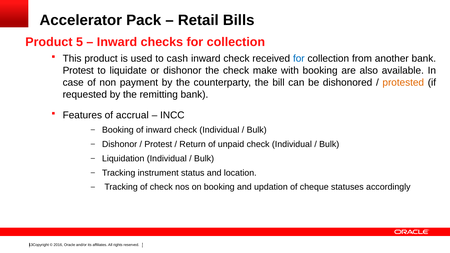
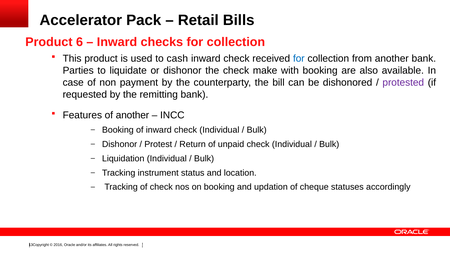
5: 5 -> 6
Protest at (78, 70): Protest -> Parties
protested colour: orange -> purple
of accrual: accrual -> another
